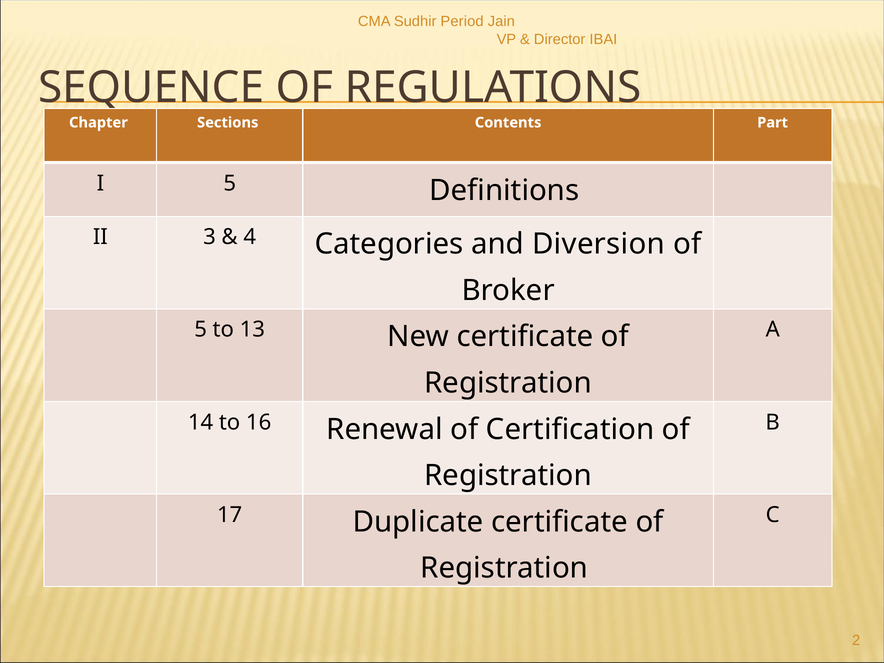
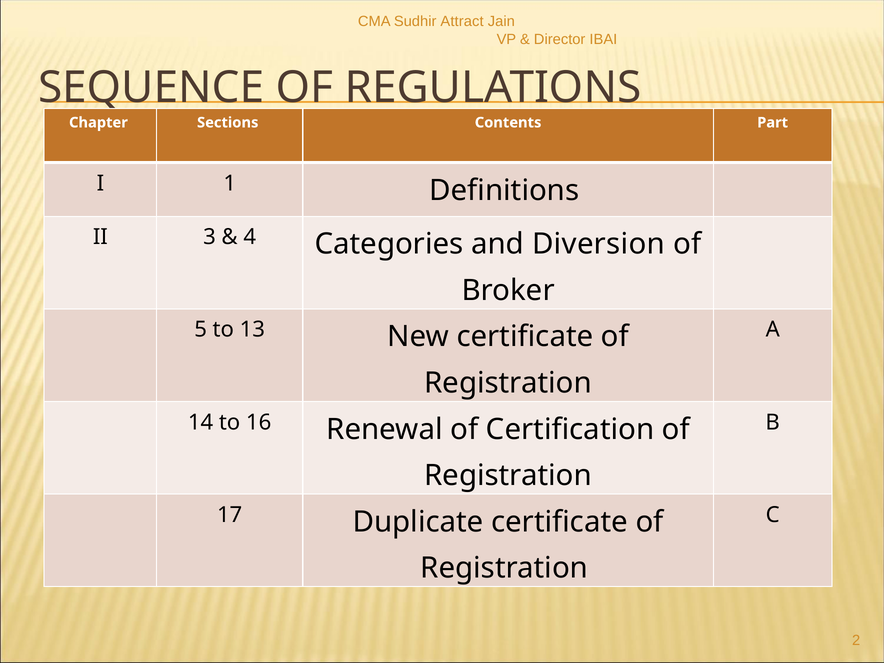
Period: Period -> Attract
I 5: 5 -> 1
